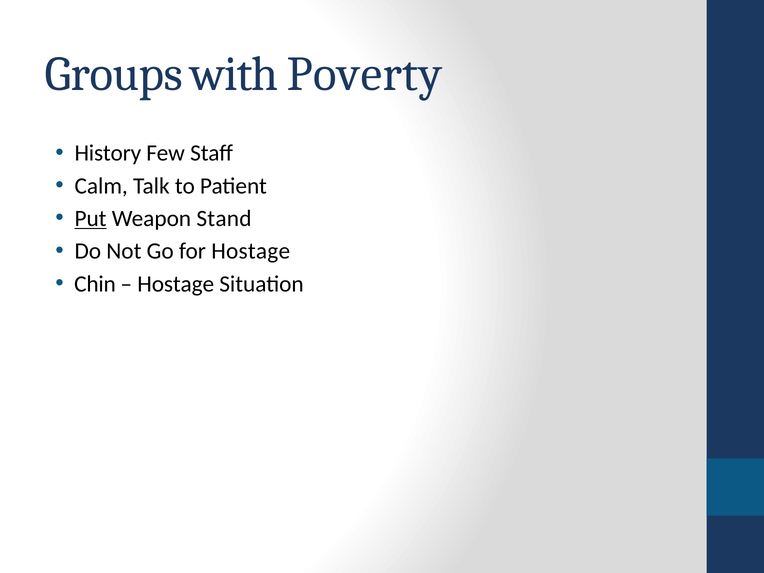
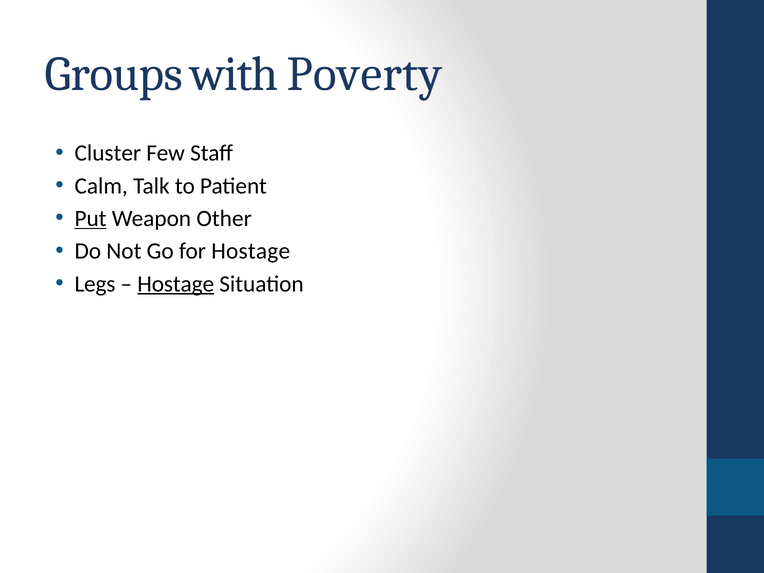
History: History -> Cluster
Stand: Stand -> Other
Chin: Chin -> Legs
Hostage at (176, 284) underline: none -> present
